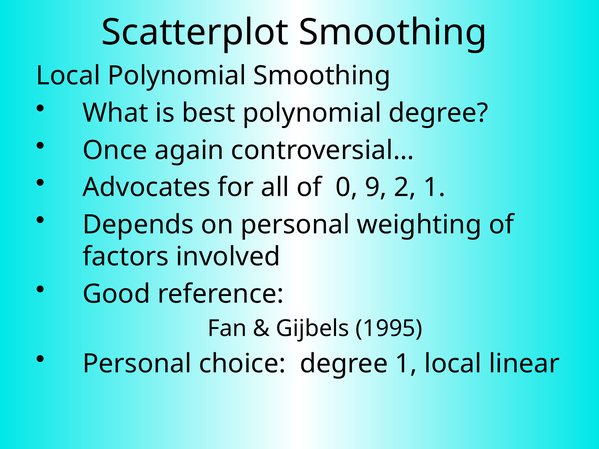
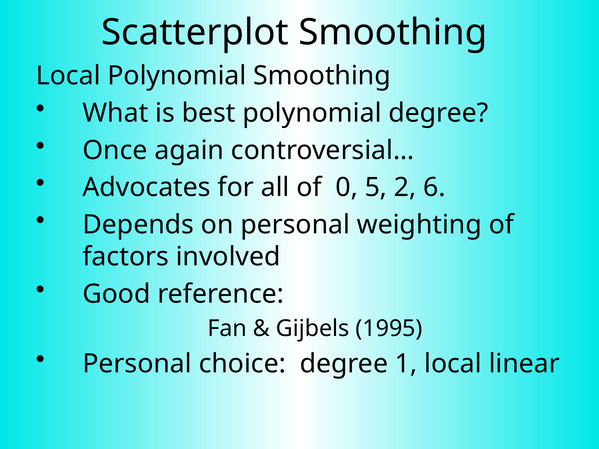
9: 9 -> 5
2 1: 1 -> 6
